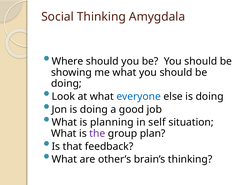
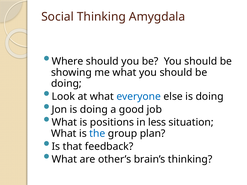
planning: planning -> positions
self: self -> less
the colour: purple -> blue
